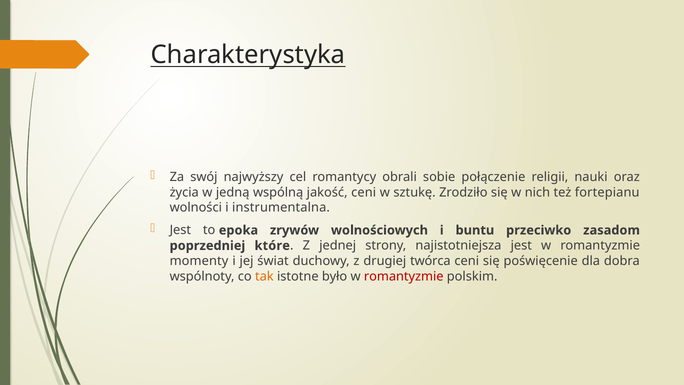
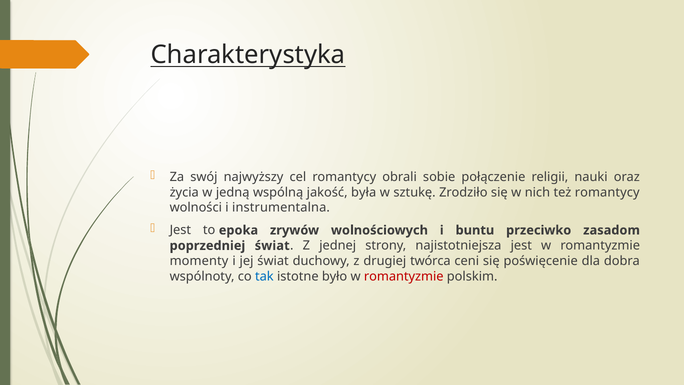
jakość ceni: ceni -> była
też fortepianu: fortepianu -> romantycy
poprzedniej które: które -> świat
tak colour: orange -> blue
